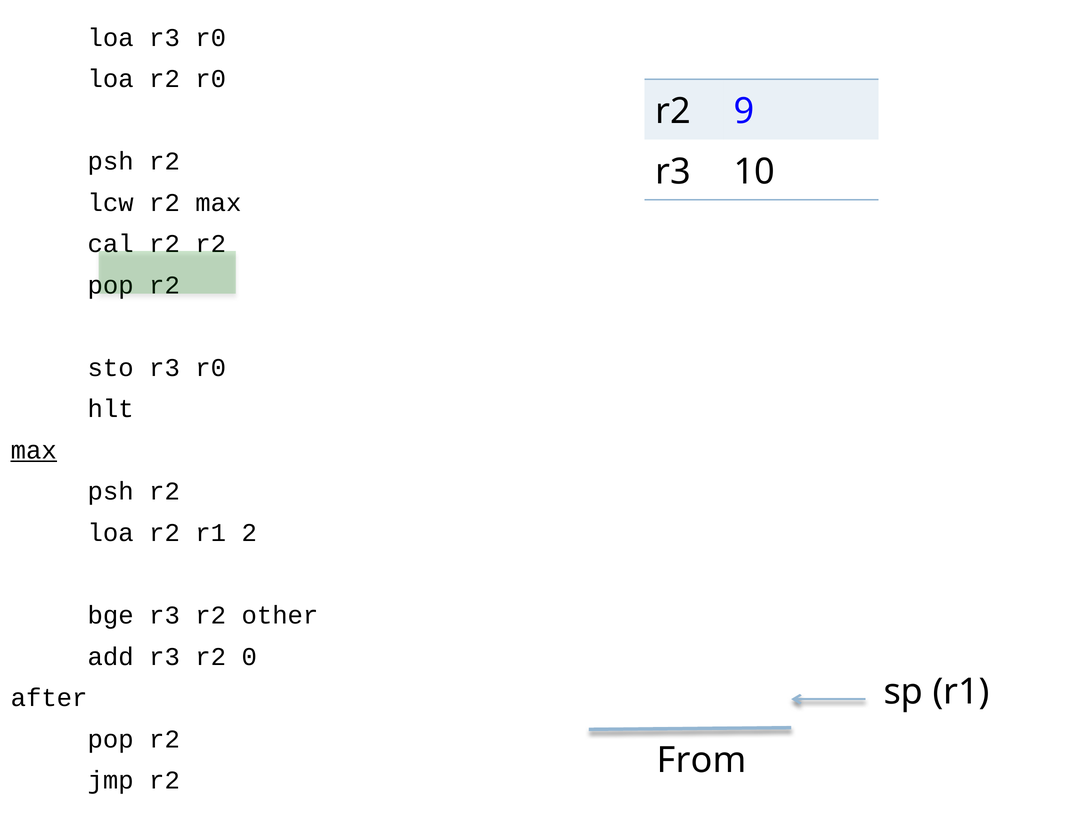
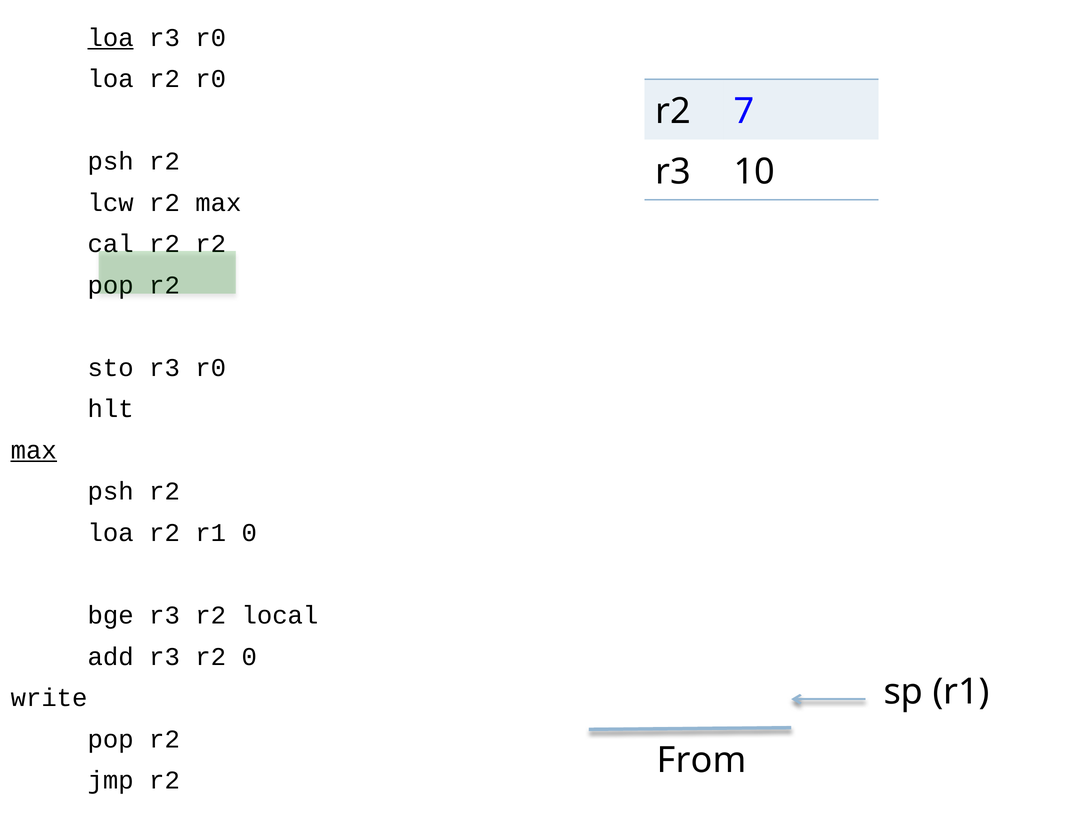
loa at (111, 38) underline: none -> present
9: 9 -> 7
r1 2: 2 -> 0
other: other -> local
after: after -> write
